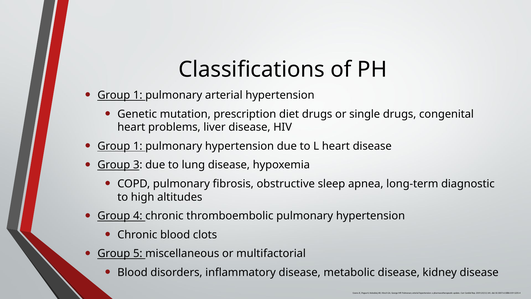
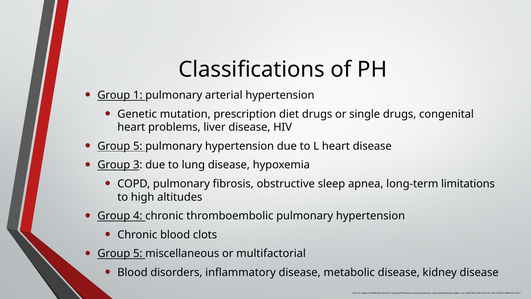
1 at (138, 146): 1 -> 5
diagnostic: diagnostic -> limitations
